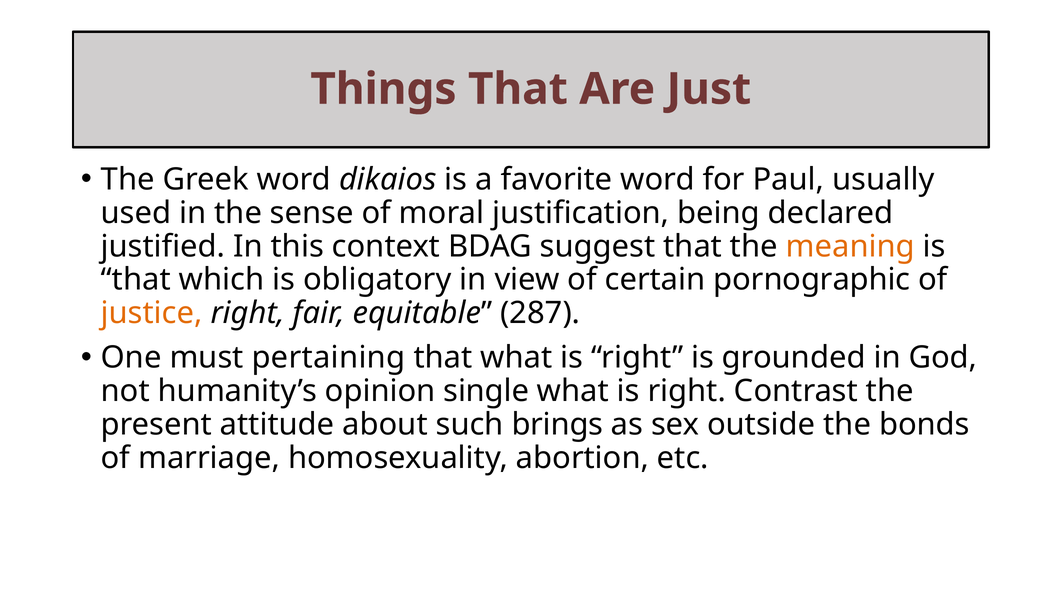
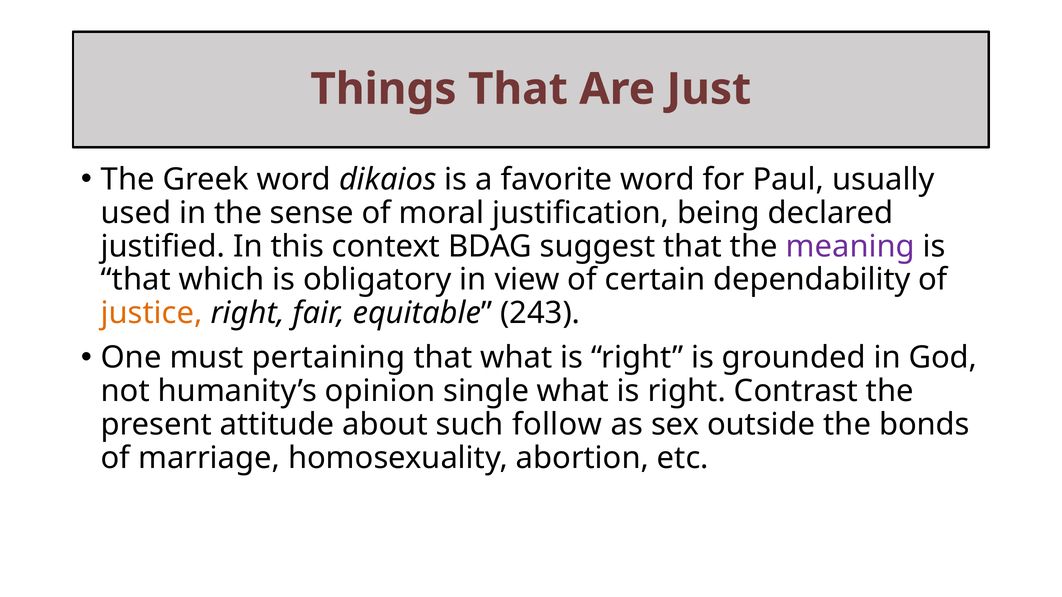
meaning colour: orange -> purple
pornographic: pornographic -> dependability
287: 287 -> 243
brings: brings -> follow
